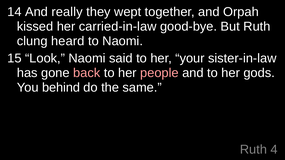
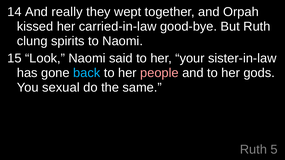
heard: heard -> spirits
back colour: pink -> light blue
behind: behind -> sexual
4: 4 -> 5
